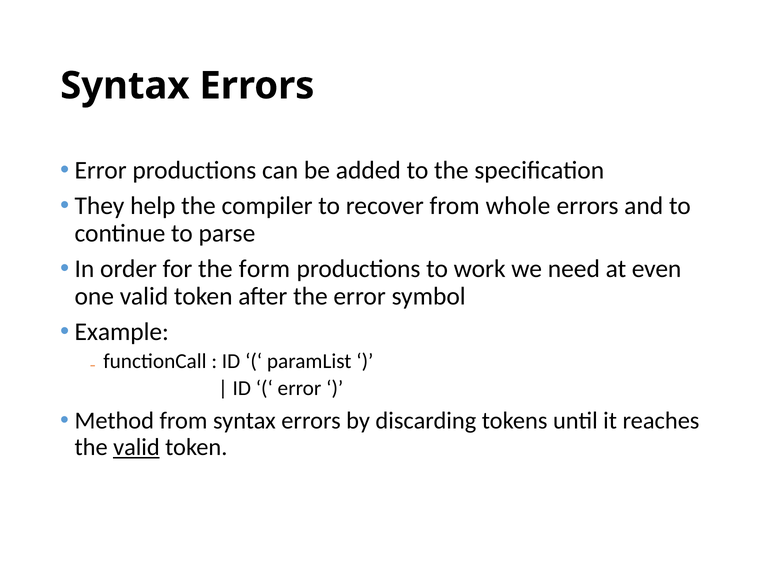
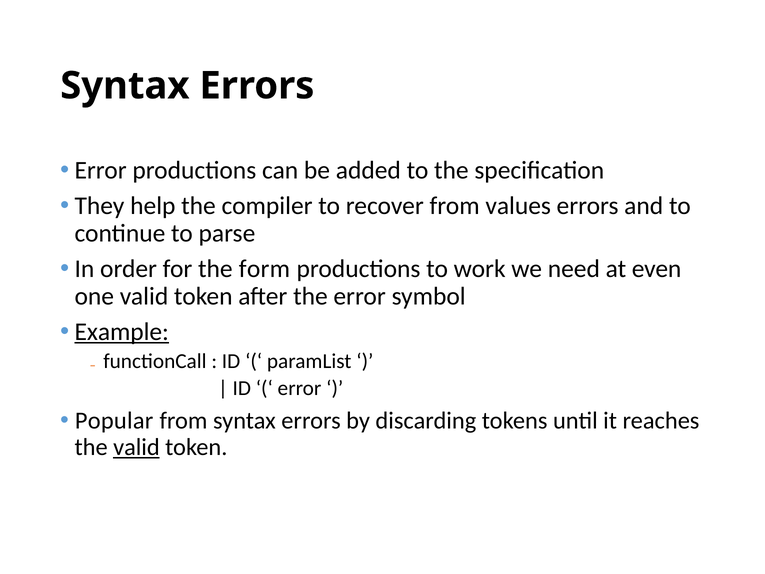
whole: whole -> values
Example underline: none -> present
Method: Method -> Popular
